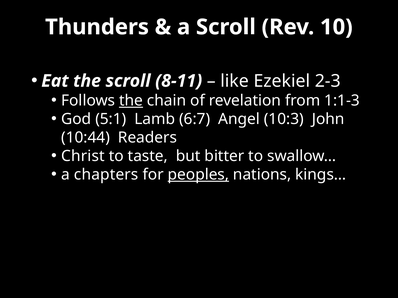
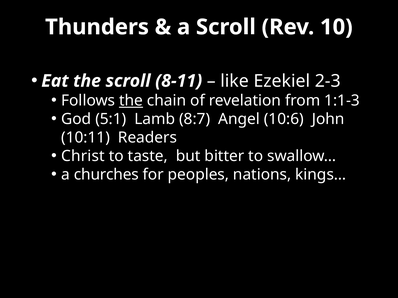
6:7: 6:7 -> 8:7
10:3: 10:3 -> 10:6
10:44: 10:44 -> 10:11
chapters: chapters -> churches
peoples underline: present -> none
